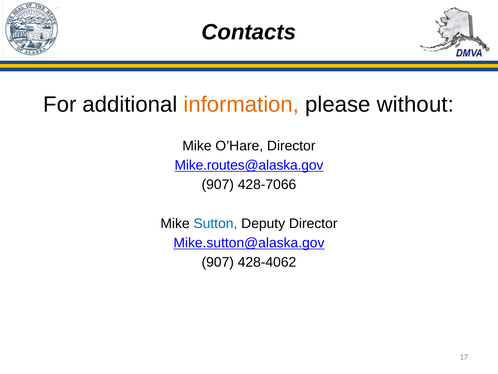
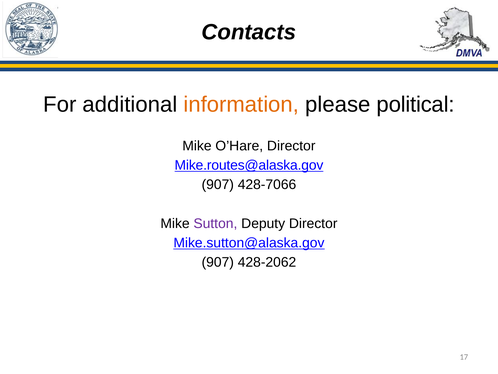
without: without -> political
Sutton colour: blue -> purple
428-4062: 428-4062 -> 428-2062
